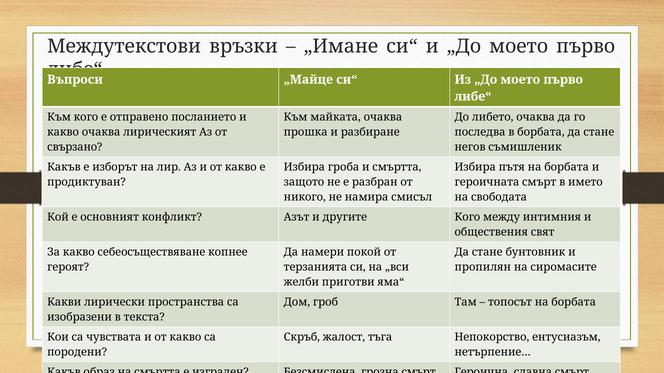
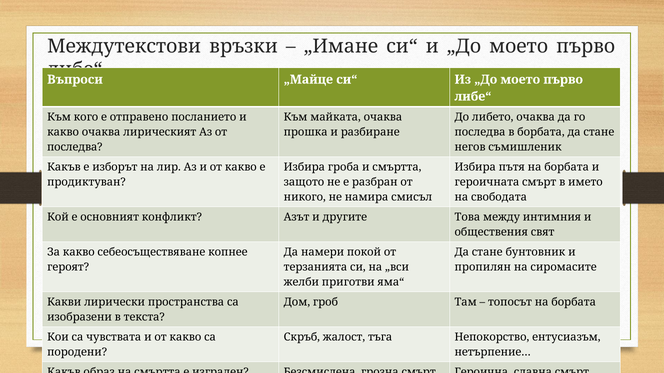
свързано at (75, 148): свързано -> последва
другите Кого: Кого -> Това
